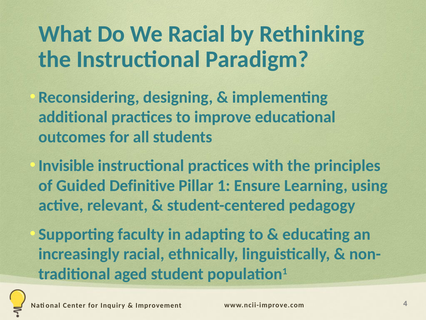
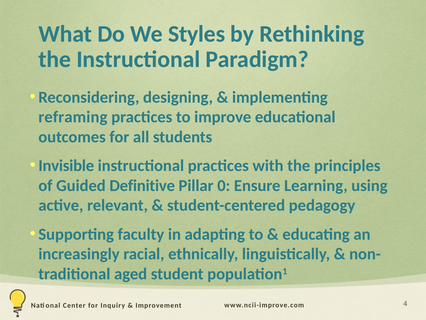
We Racial: Racial -> Styles
additional: additional -> reframing
1: 1 -> 0
